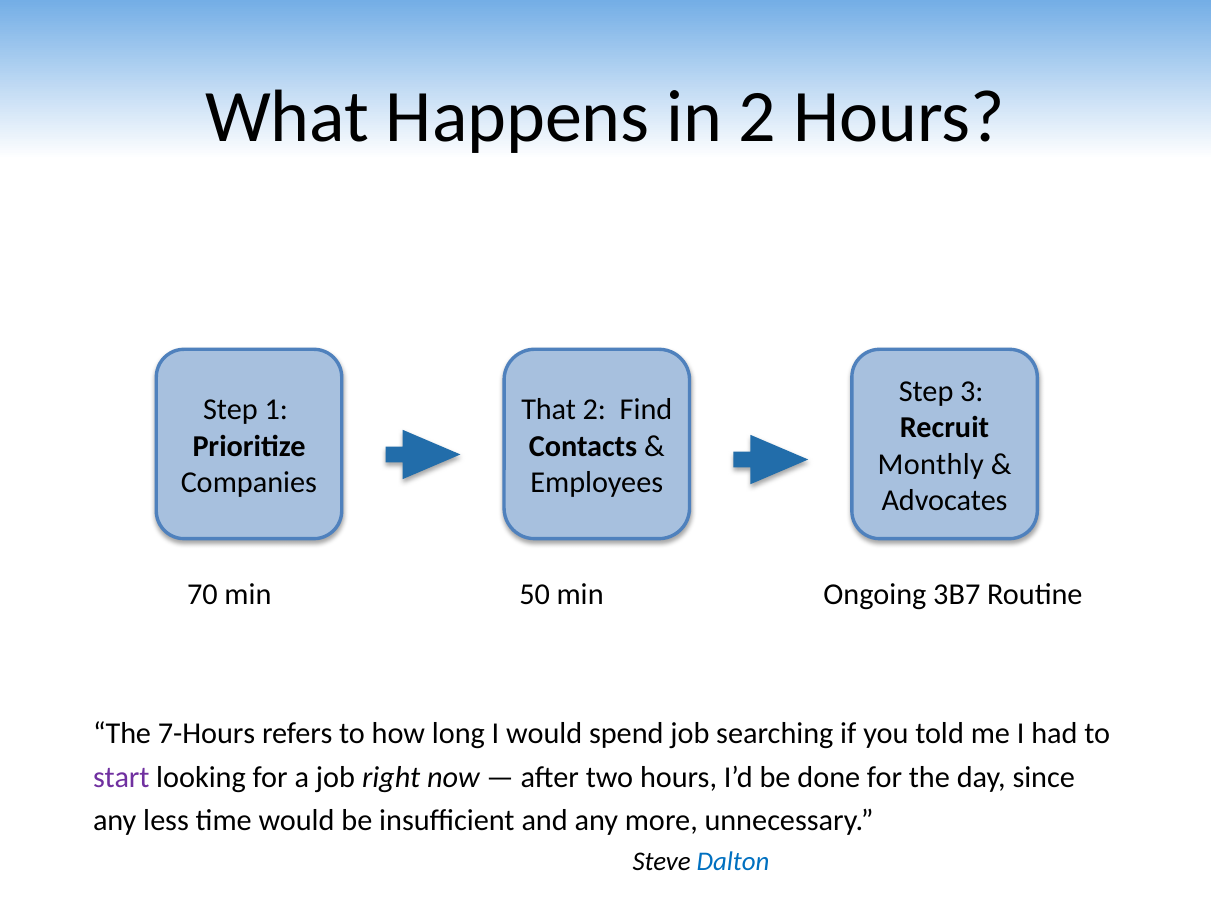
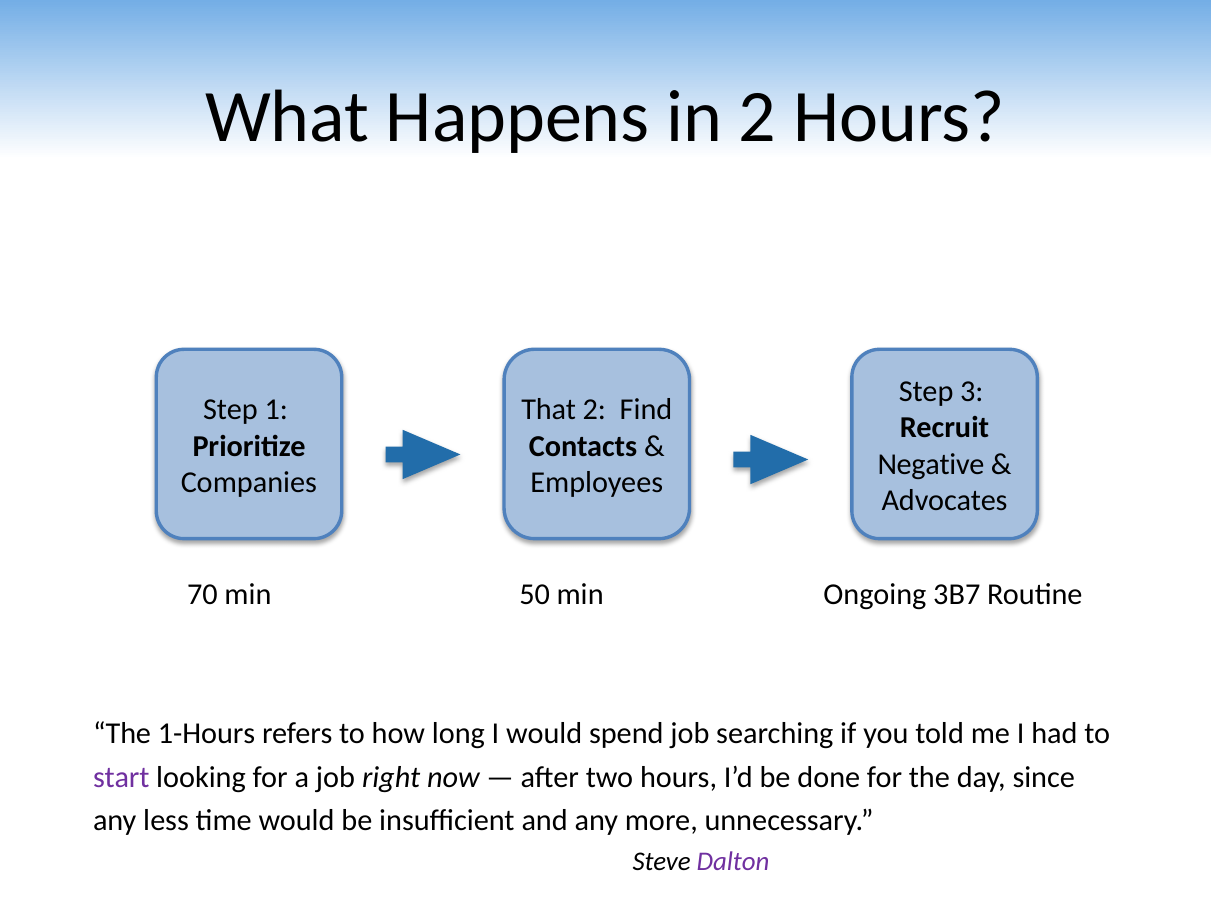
Monthly: Monthly -> Negative
7-Hours: 7-Hours -> 1-Hours
Dalton colour: blue -> purple
